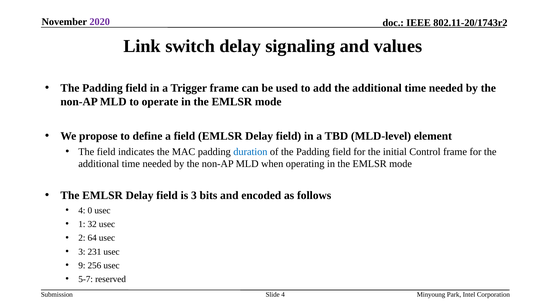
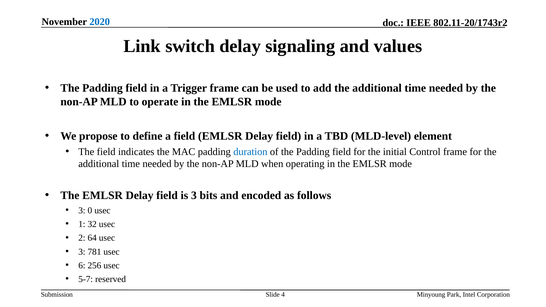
2020 colour: purple -> blue
4 at (82, 211): 4 -> 3
231: 231 -> 781
9: 9 -> 6
